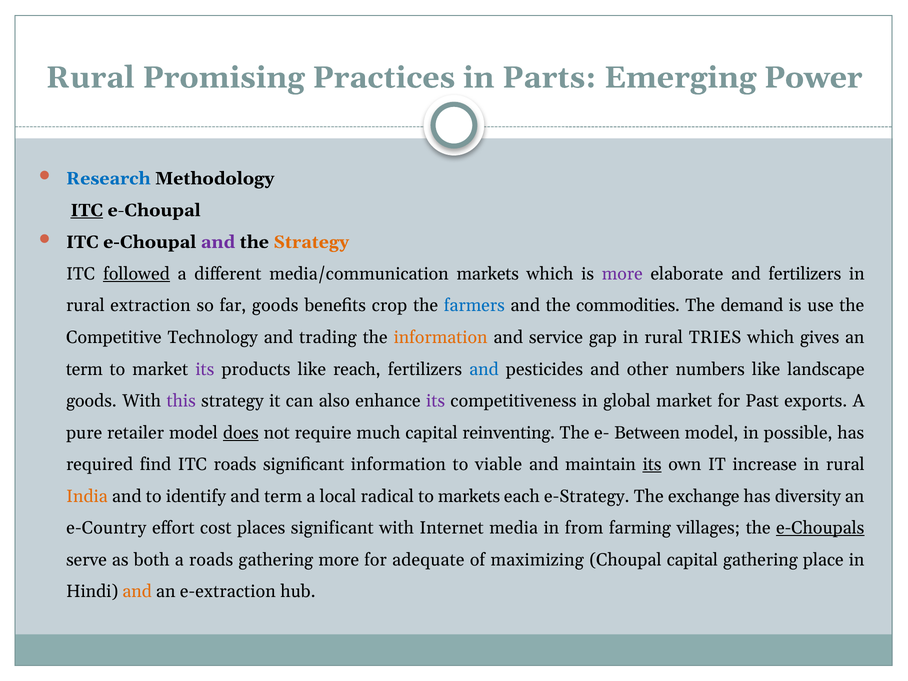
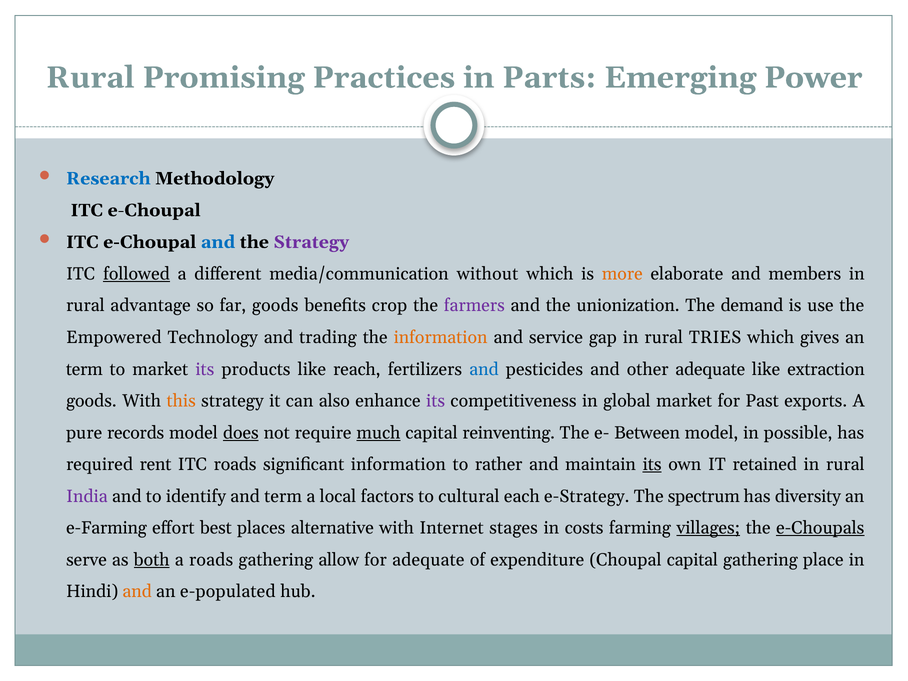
ITC at (87, 210) underline: present -> none
and at (218, 242) colour: purple -> blue
Strategy at (311, 242) colour: orange -> purple
media/communication markets: markets -> without
more at (622, 274) colour: purple -> orange
and fertilizers: fertilizers -> members
extraction: extraction -> advantage
farmers colour: blue -> purple
commodities: commodities -> unionization
Competitive: Competitive -> Empowered
other numbers: numbers -> adequate
landscape: landscape -> extraction
this colour: purple -> orange
retailer: retailer -> records
much underline: none -> present
find: find -> rent
viable: viable -> rather
increase: increase -> retained
India colour: orange -> purple
radical: radical -> factors
to markets: markets -> cultural
exchange: exchange -> spectrum
e-Country: e-Country -> e-Farming
cost: cost -> best
places significant: significant -> alternative
media: media -> stages
from: from -> costs
villages underline: none -> present
both underline: none -> present
gathering more: more -> allow
maximizing: maximizing -> expenditure
e-extraction: e-extraction -> e-populated
